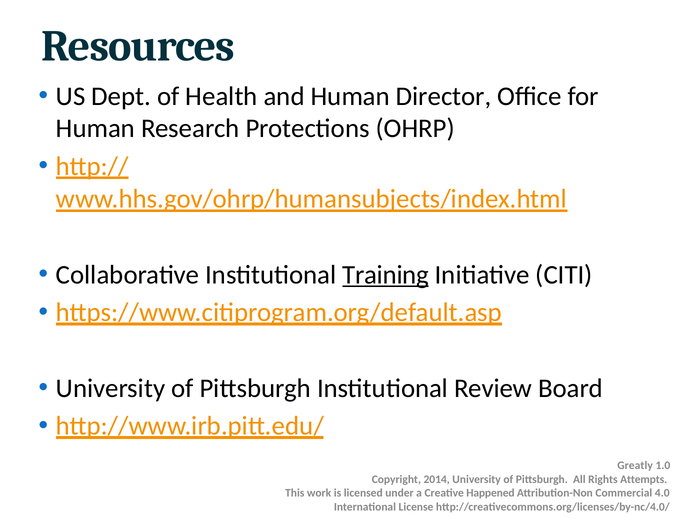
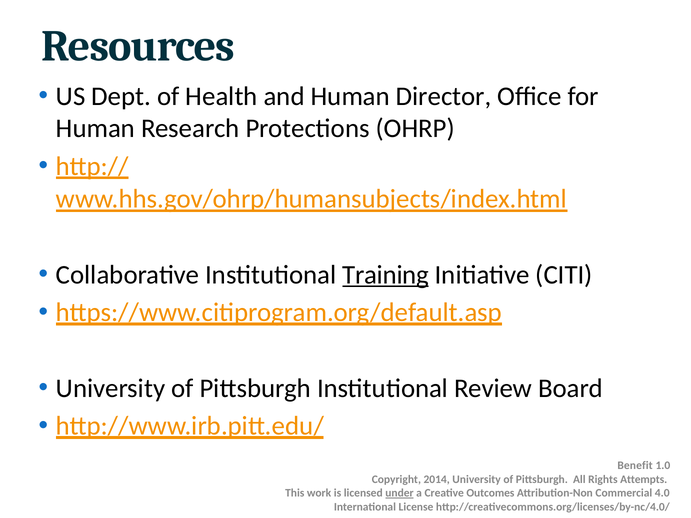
Greatly: Greatly -> Benefit
under underline: none -> present
Happened: Happened -> Outcomes
